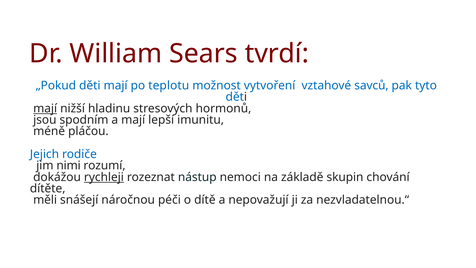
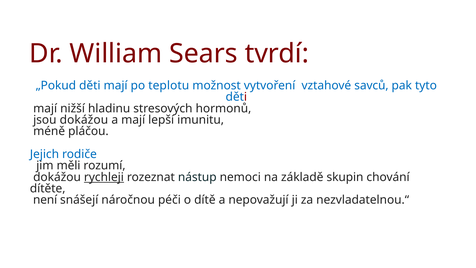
mají at (45, 108) underline: present -> none
jsou spodním: spodním -> dokážou
nimi: nimi -> měli
měli: měli -> není
